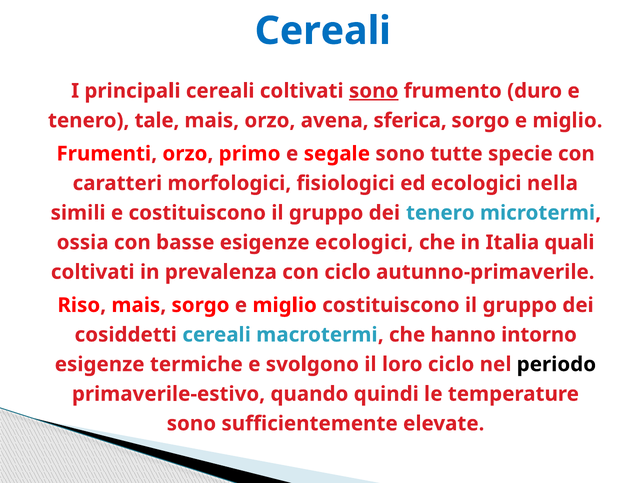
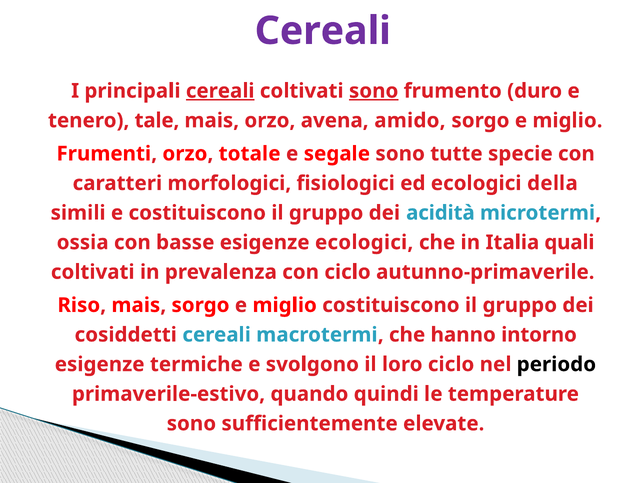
Cereali at (323, 31) colour: blue -> purple
cereali at (220, 91) underline: none -> present
sferica: sferica -> amido
primo: primo -> totale
nella: nella -> della
dei tenero: tenero -> acidità
